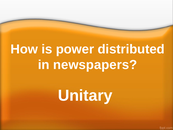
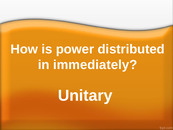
newspapers: newspapers -> immediately
